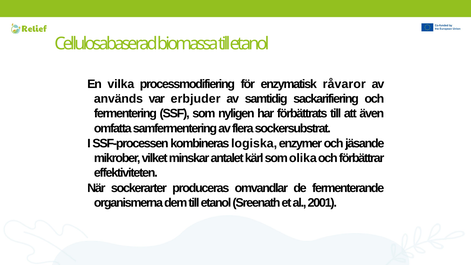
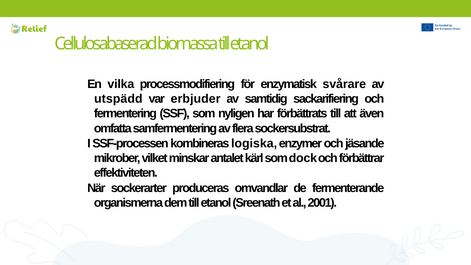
råvaror: råvaror -> svårare
används: används -> utspädd
olika: olika -> dock
